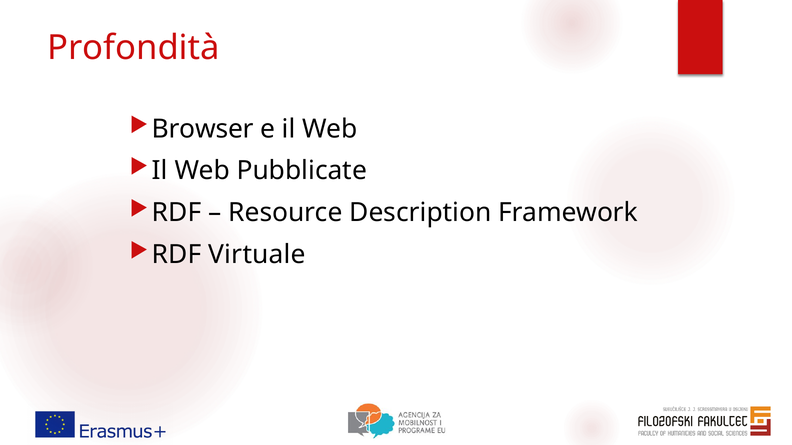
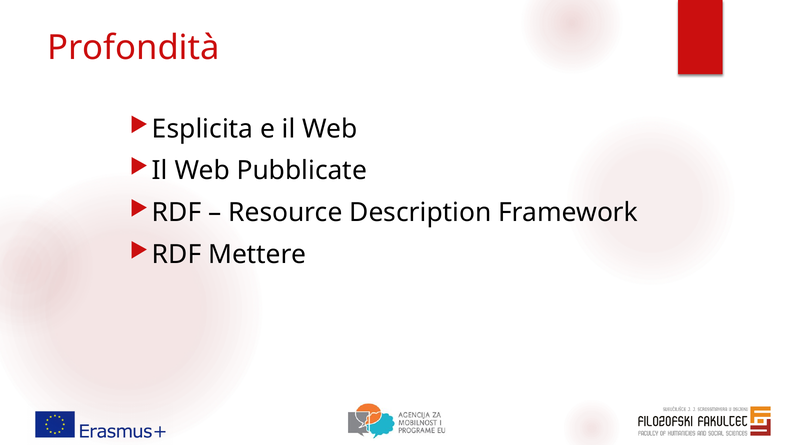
Browser: Browser -> Esplicita
Virtuale: Virtuale -> Mettere
